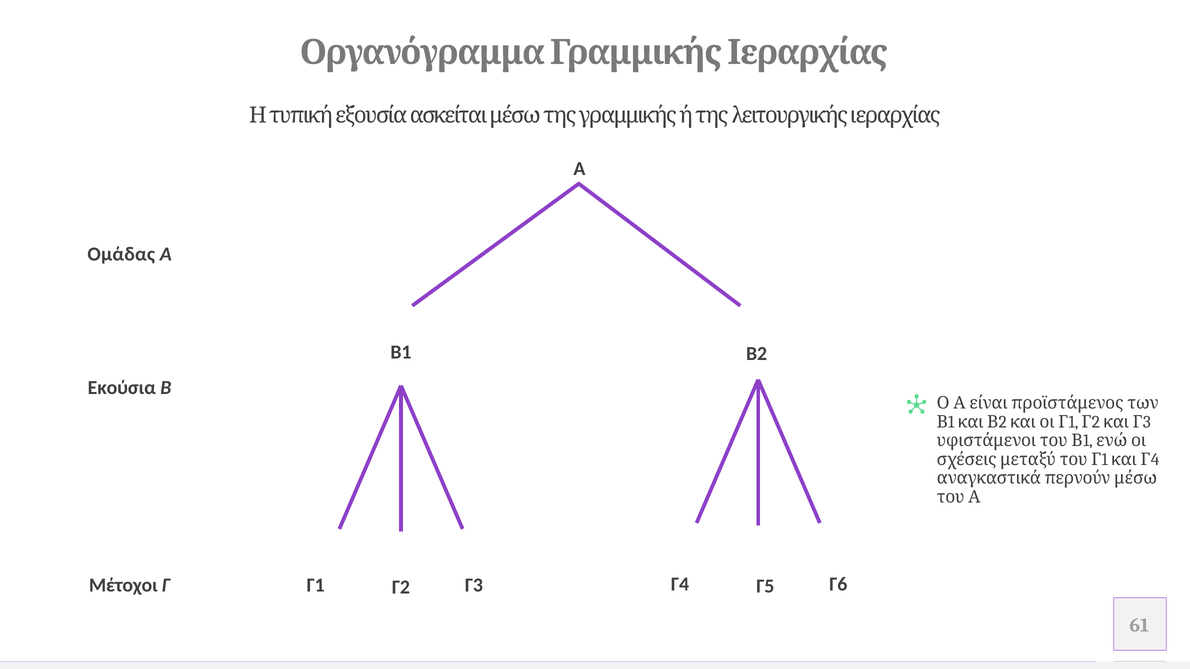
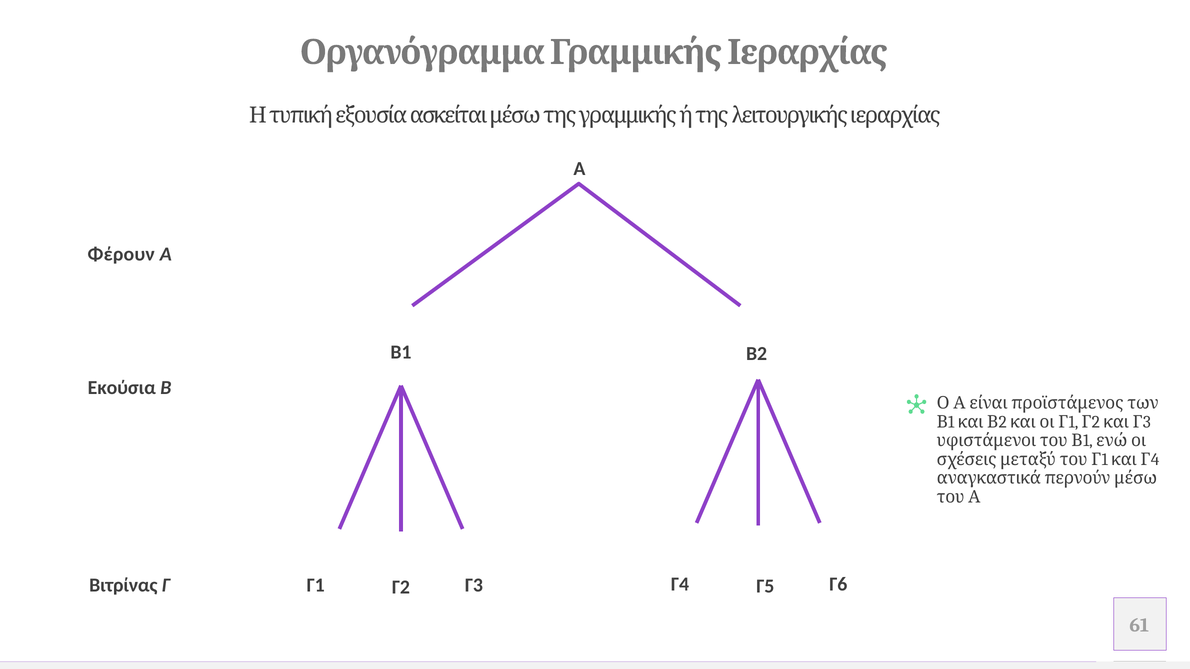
Ομάδας: Ομάδας -> Φέρουν
Μέτοχοι: Μέτοχοι -> Βιτρίνας
